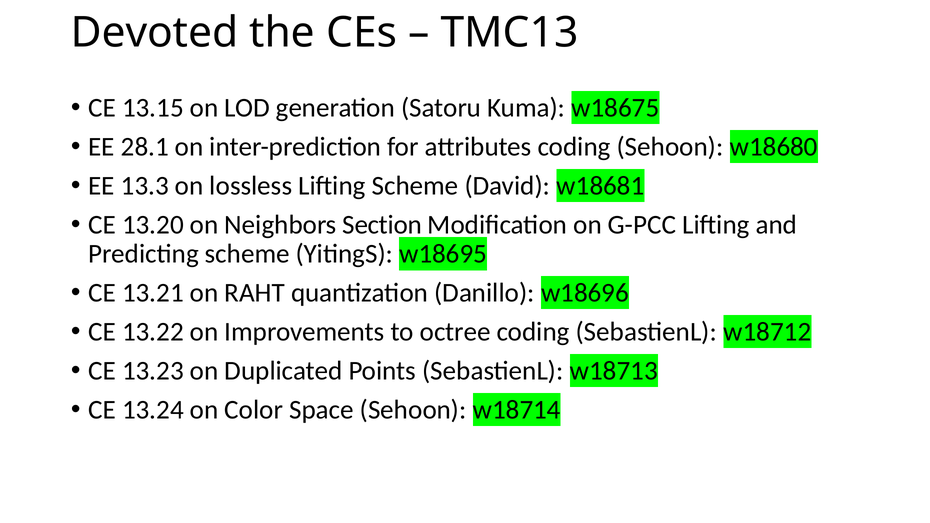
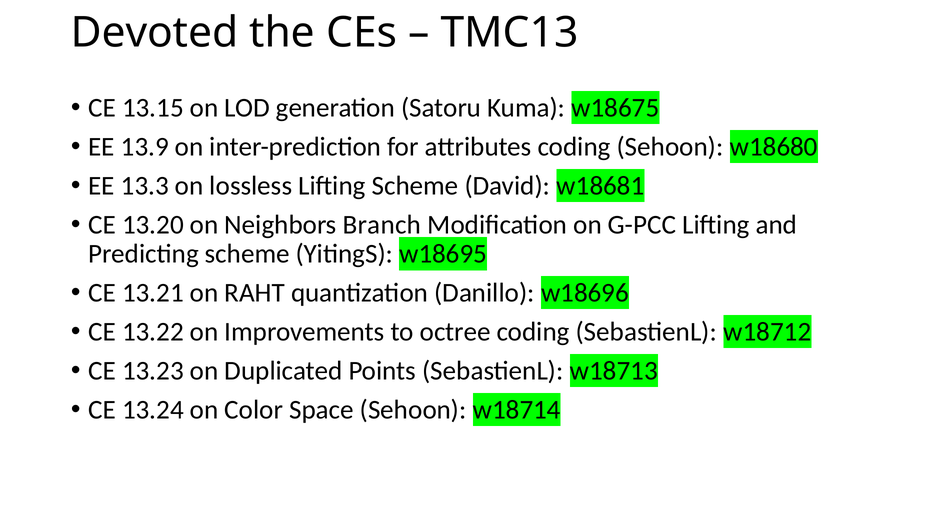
28.1: 28.1 -> 13.9
Section: Section -> Branch
